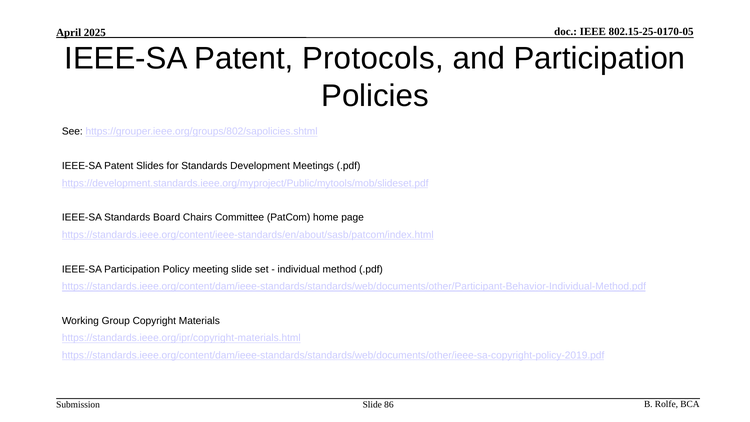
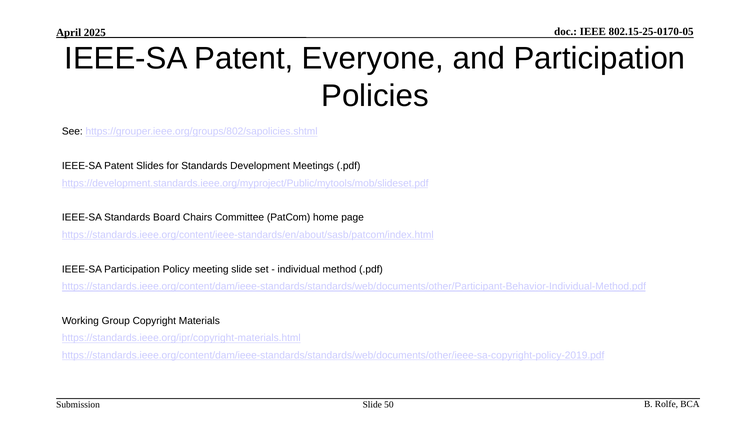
Protocols: Protocols -> Everyone
86: 86 -> 50
